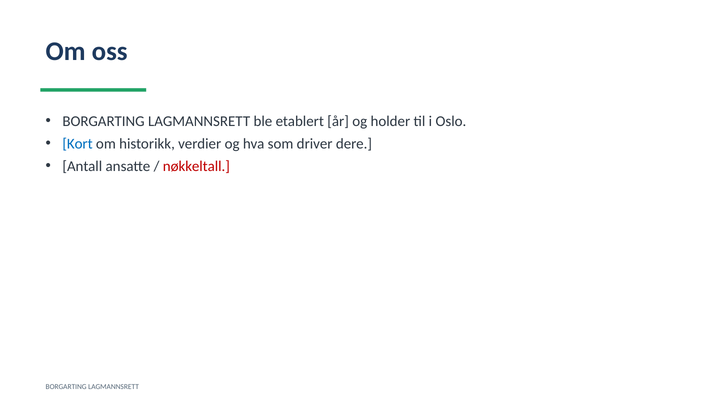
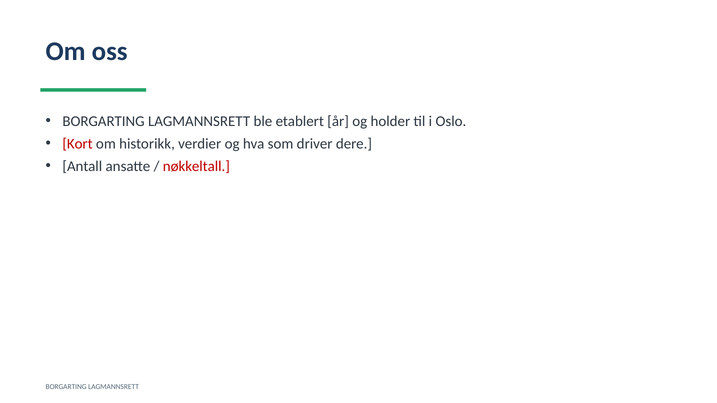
Kort colour: blue -> red
